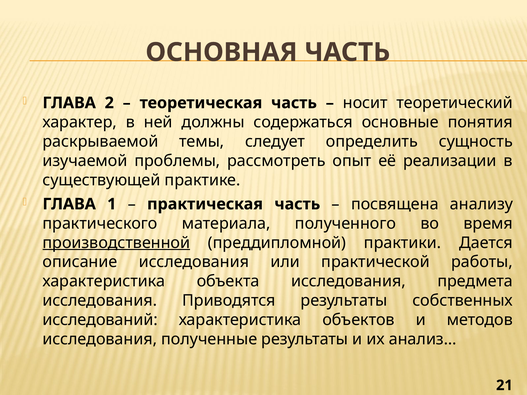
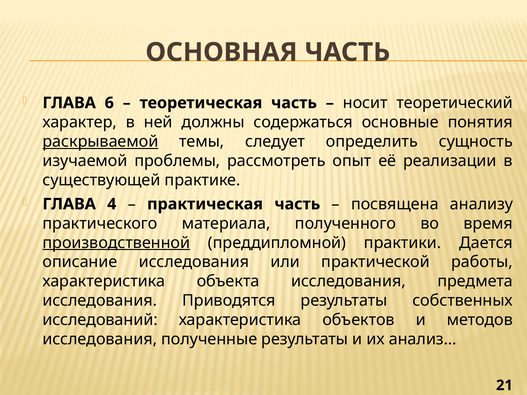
2: 2 -> 6
раскрываемой underline: none -> present
1: 1 -> 4
